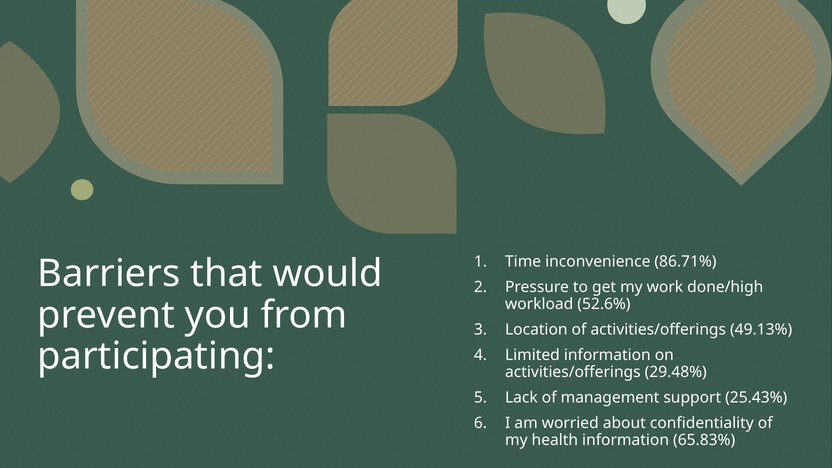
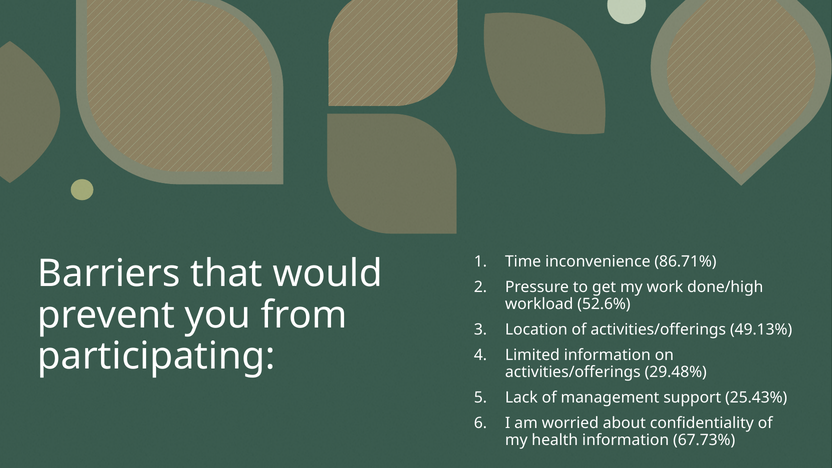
65.83%: 65.83% -> 67.73%
